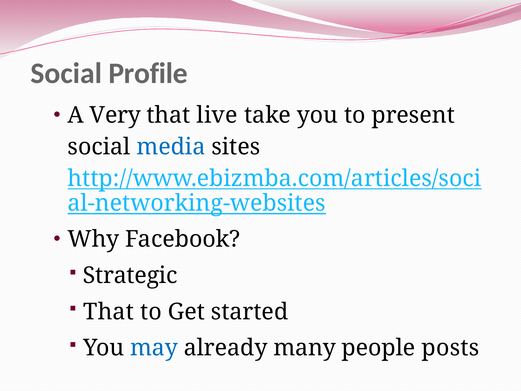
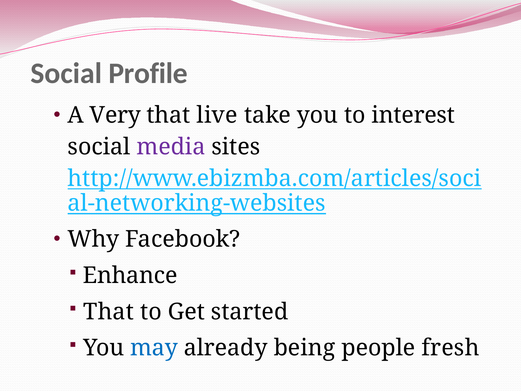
present: present -> interest
media colour: blue -> purple
Strategic: Strategic -> Enhance
many: many -> being
posts: posts -> fresh
